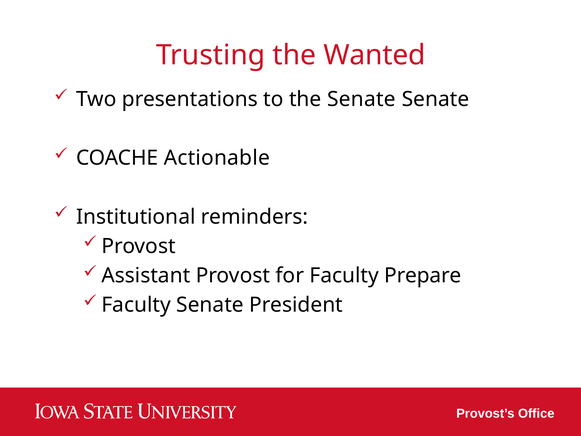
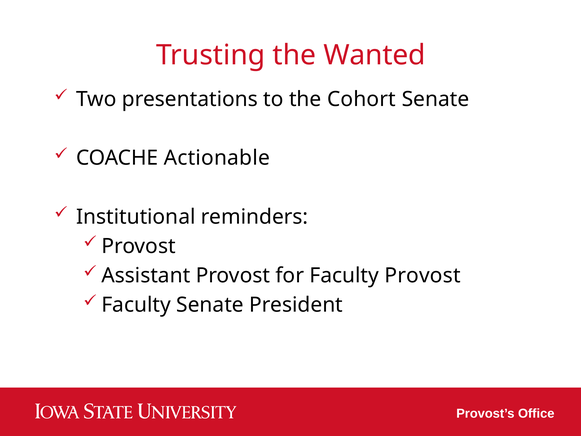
the Senate: Senate -> Cohort
Faculty Prepare: Prepare -> Provost
